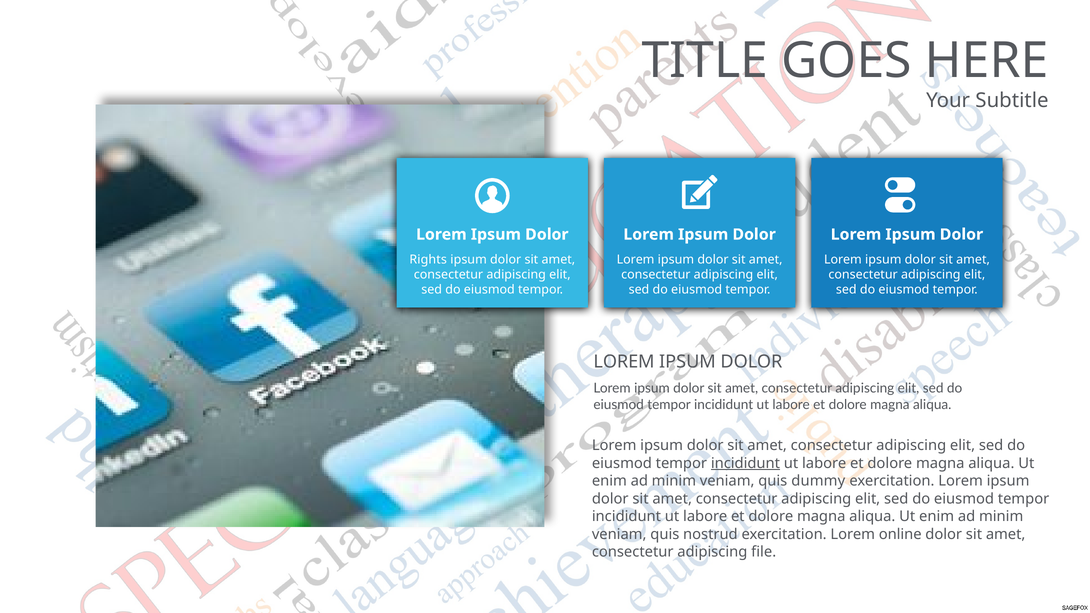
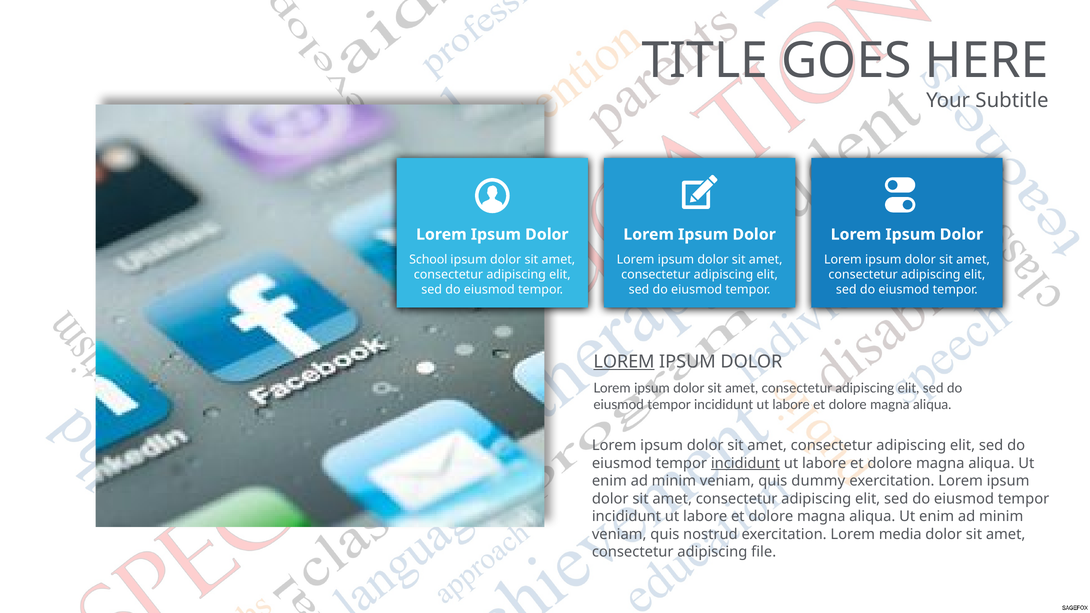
Rights: Rights -> School
LOREM at (624, 362) underline: none -> present
online: online -> media
